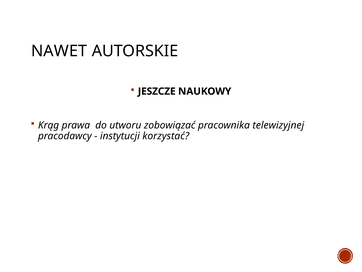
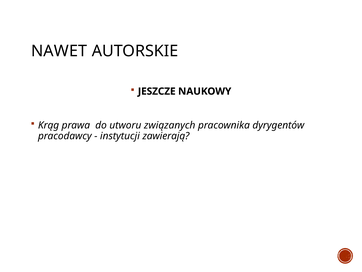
zobowiązać: zobowiązać -> związanych
telewizyjnej: telewizyjnej -> dyrygentów
korzystać: korzystać -> zawierają
